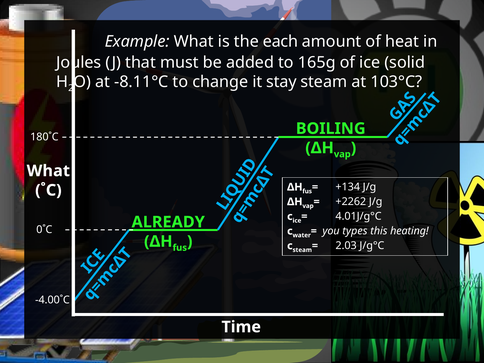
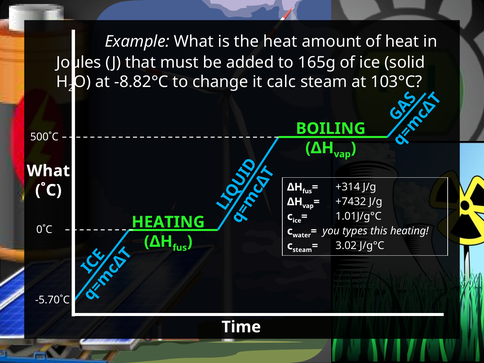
the each: each -> heat
-8.11°C: -8.11°C -> -8.82°C
stay: stay -> calc
180˚C: 180˚C -> 500˚C
+134: +134 -> +314
+2262: +2262 -> +7432
4.01J/g°C: 4.01J/g°C -> 1.01J/g°C
ALREADY at (168, 222): ALREADY -> HEATING
2.03: 2.03 -> 3.02
-4.00˚C: -4.00˚C -> -5.70˚C
